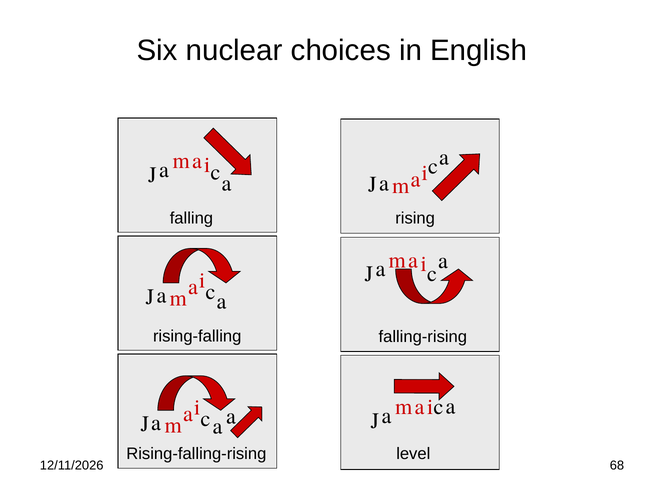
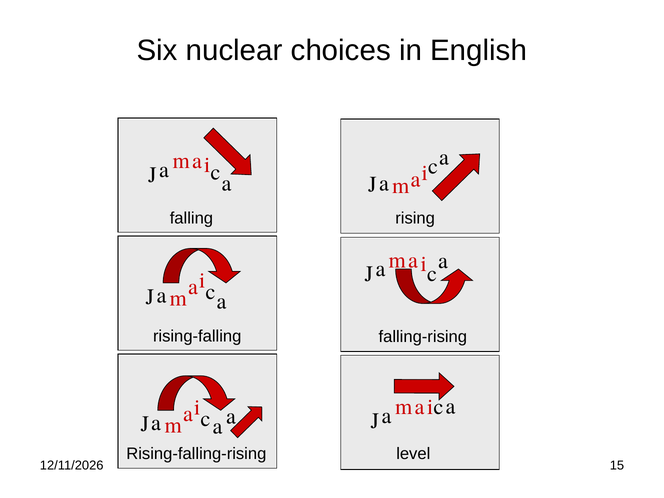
68: 68 -> 15
